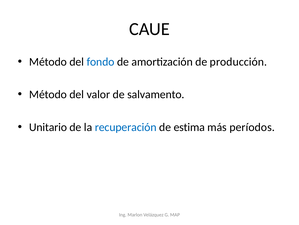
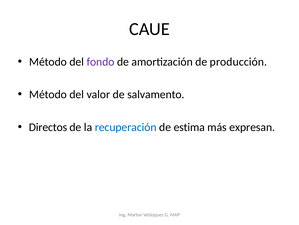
fondo colour: blue -> purple
Unitario: Unitario -> Directos
períodos: períodos -> expresan
